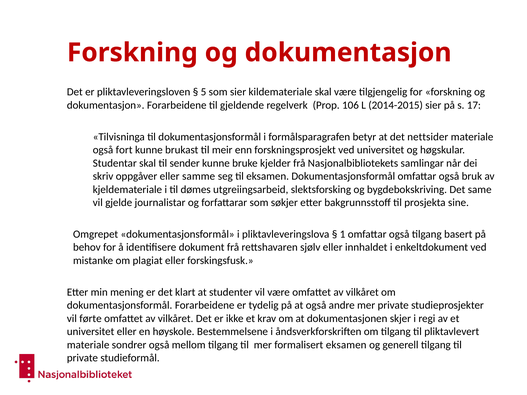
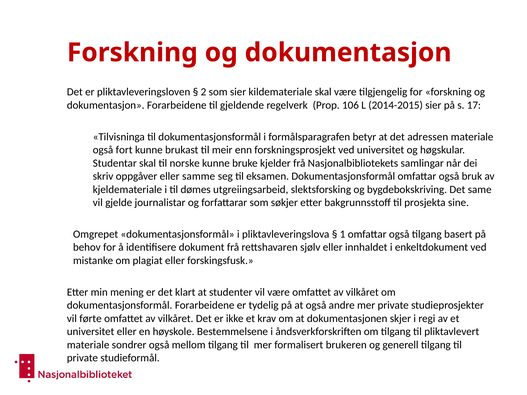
5: 5 -> 2
nettsider: nettsider -> adressen
sender: sender -> norske
formalisert eksamen: eksamen -> brukeren
